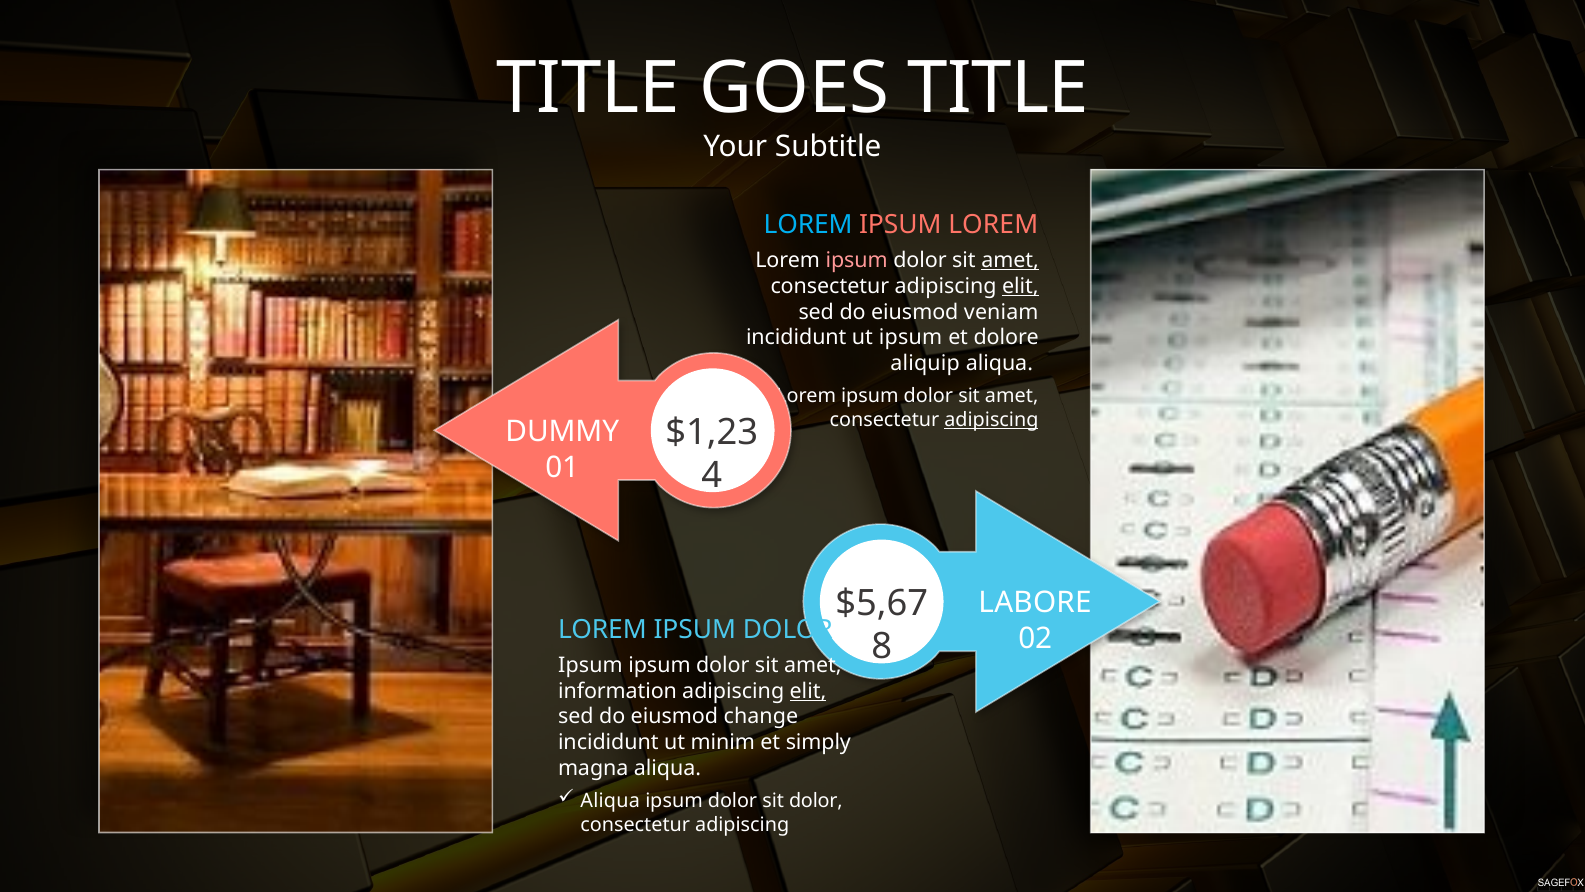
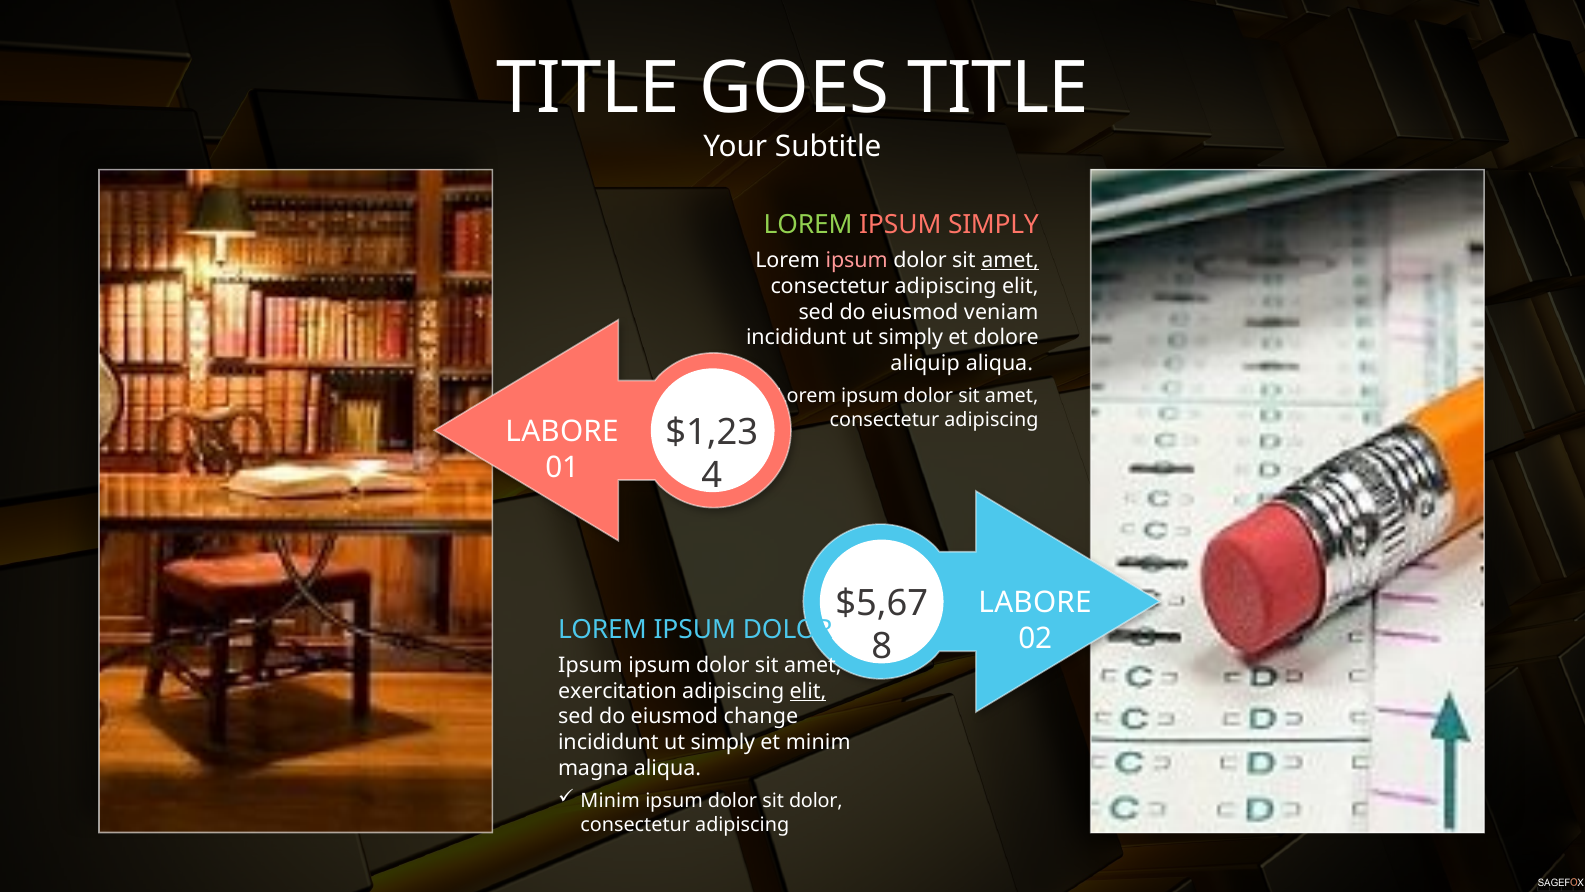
LOREM at (808, 225) colour: light blue -> light green
IPSUM LOREM: LOREM -> SIMPLY
elit at (1020, 286) underline: present -> none
ipsum at (911, 338): ipsum -> simply
adipiscing at (991, 420) underline: present -> none
DUMMY at (562, 432): DUMMY -> LABORE
information: information -> exercitation
minim at (723, 742): minim -> simply
et simply: simply -> minim
Aliqua at (610, 801): Aliqua -> Minim
